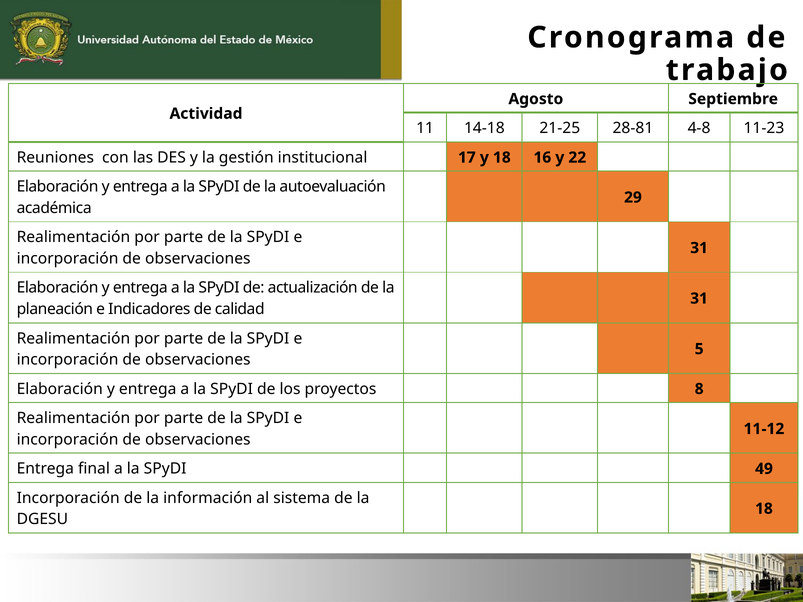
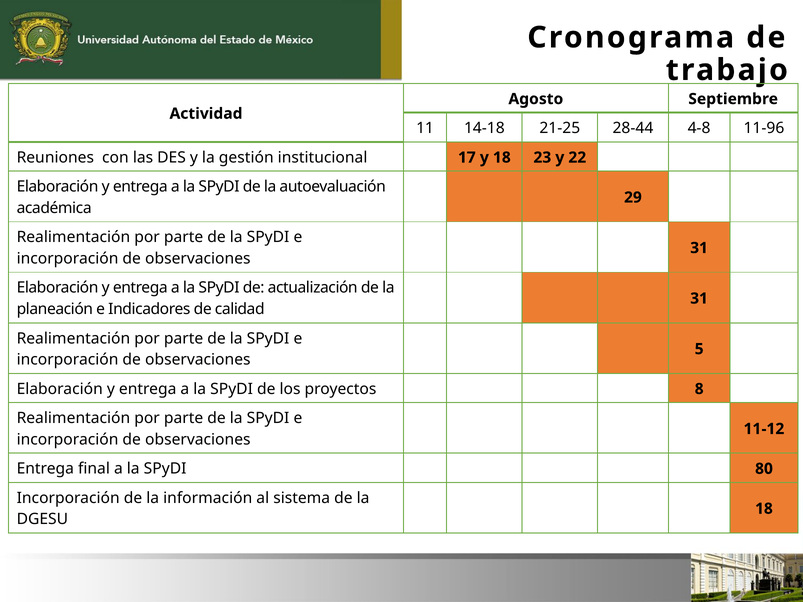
28-81: 28-81 -> 28-44
11-23: 11-23 -> 11-96
16: 16 -> 23
49: 49 -> 80
